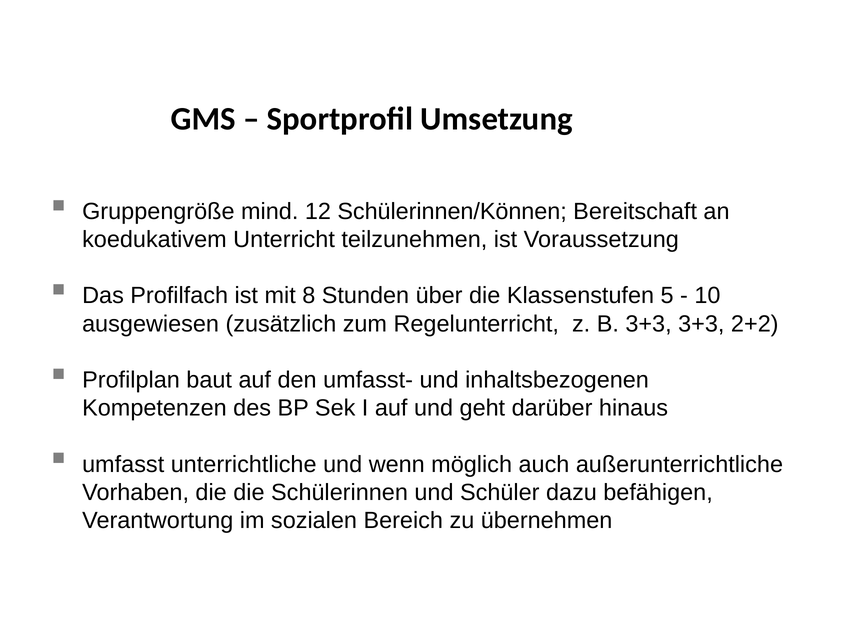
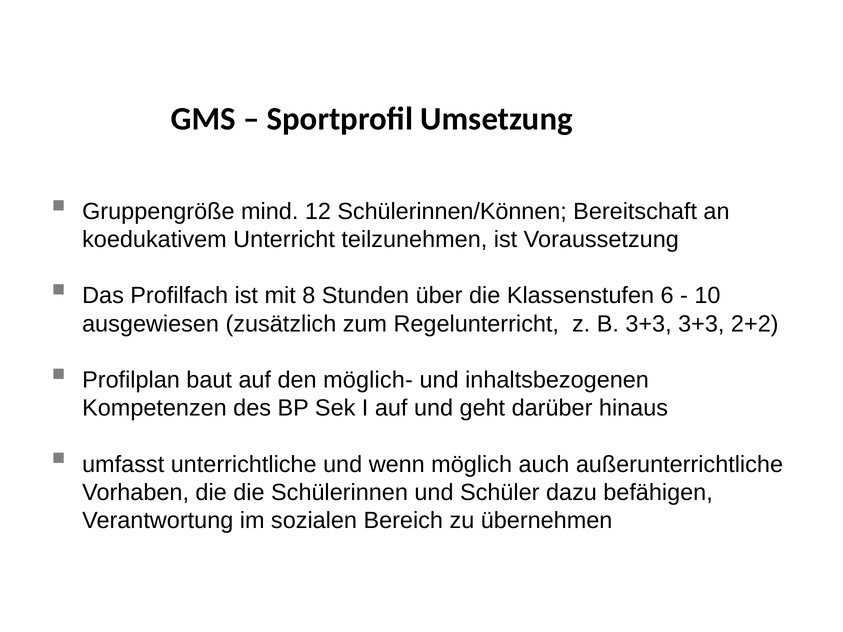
5: 5 -> 6
umfasst-: umfasst- -> möglich-
